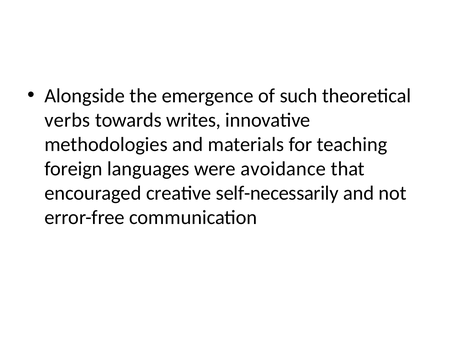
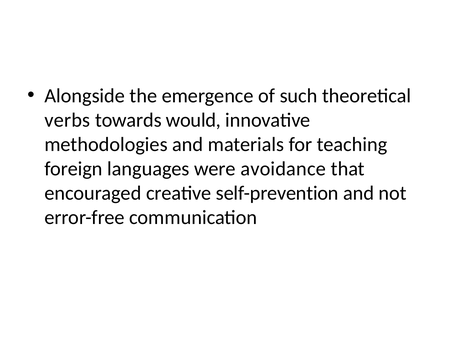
writes: writes -> would
self-necessarily: self-necessarily -> self-prevention
